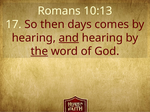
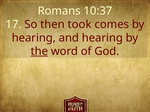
10:13: 10:13 -> 10:37
days: days -> took
and underline: present -> none
